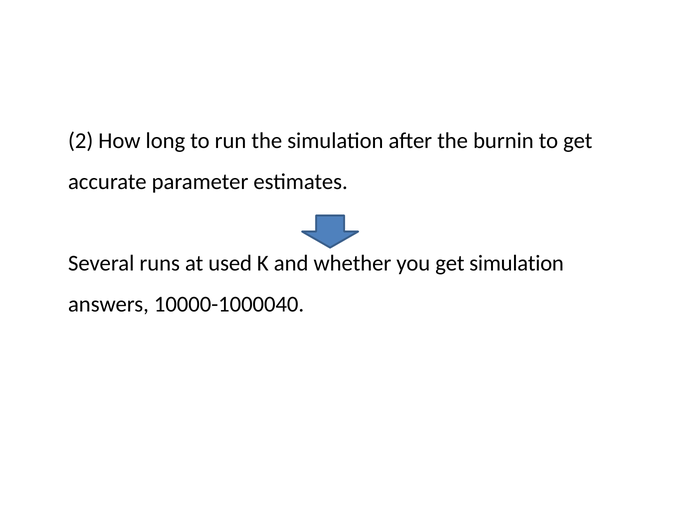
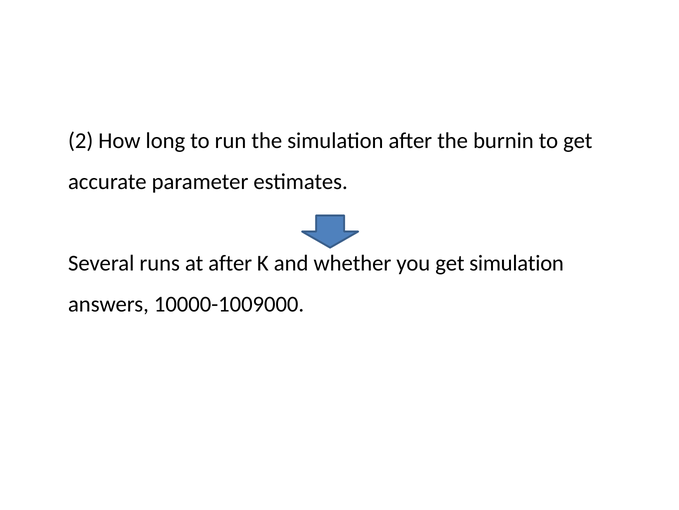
at used: used -> after
10000-1000040: 10000-1000040 -> 10000-1009000
